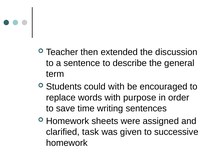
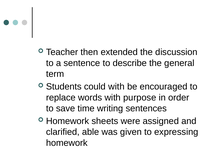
task: task -> able
successive: successive -> expressing
